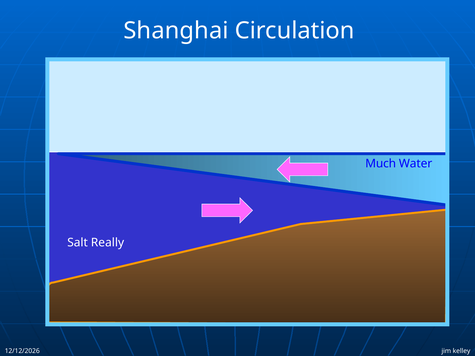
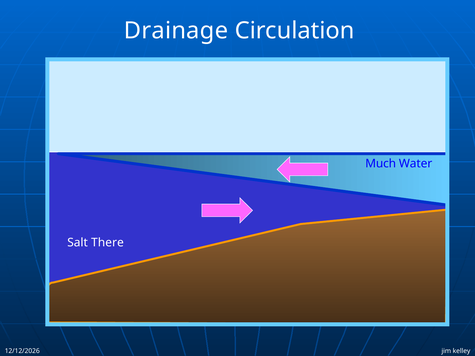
Shanghai: Shanghai -> Drainage
Really: Really -> There
